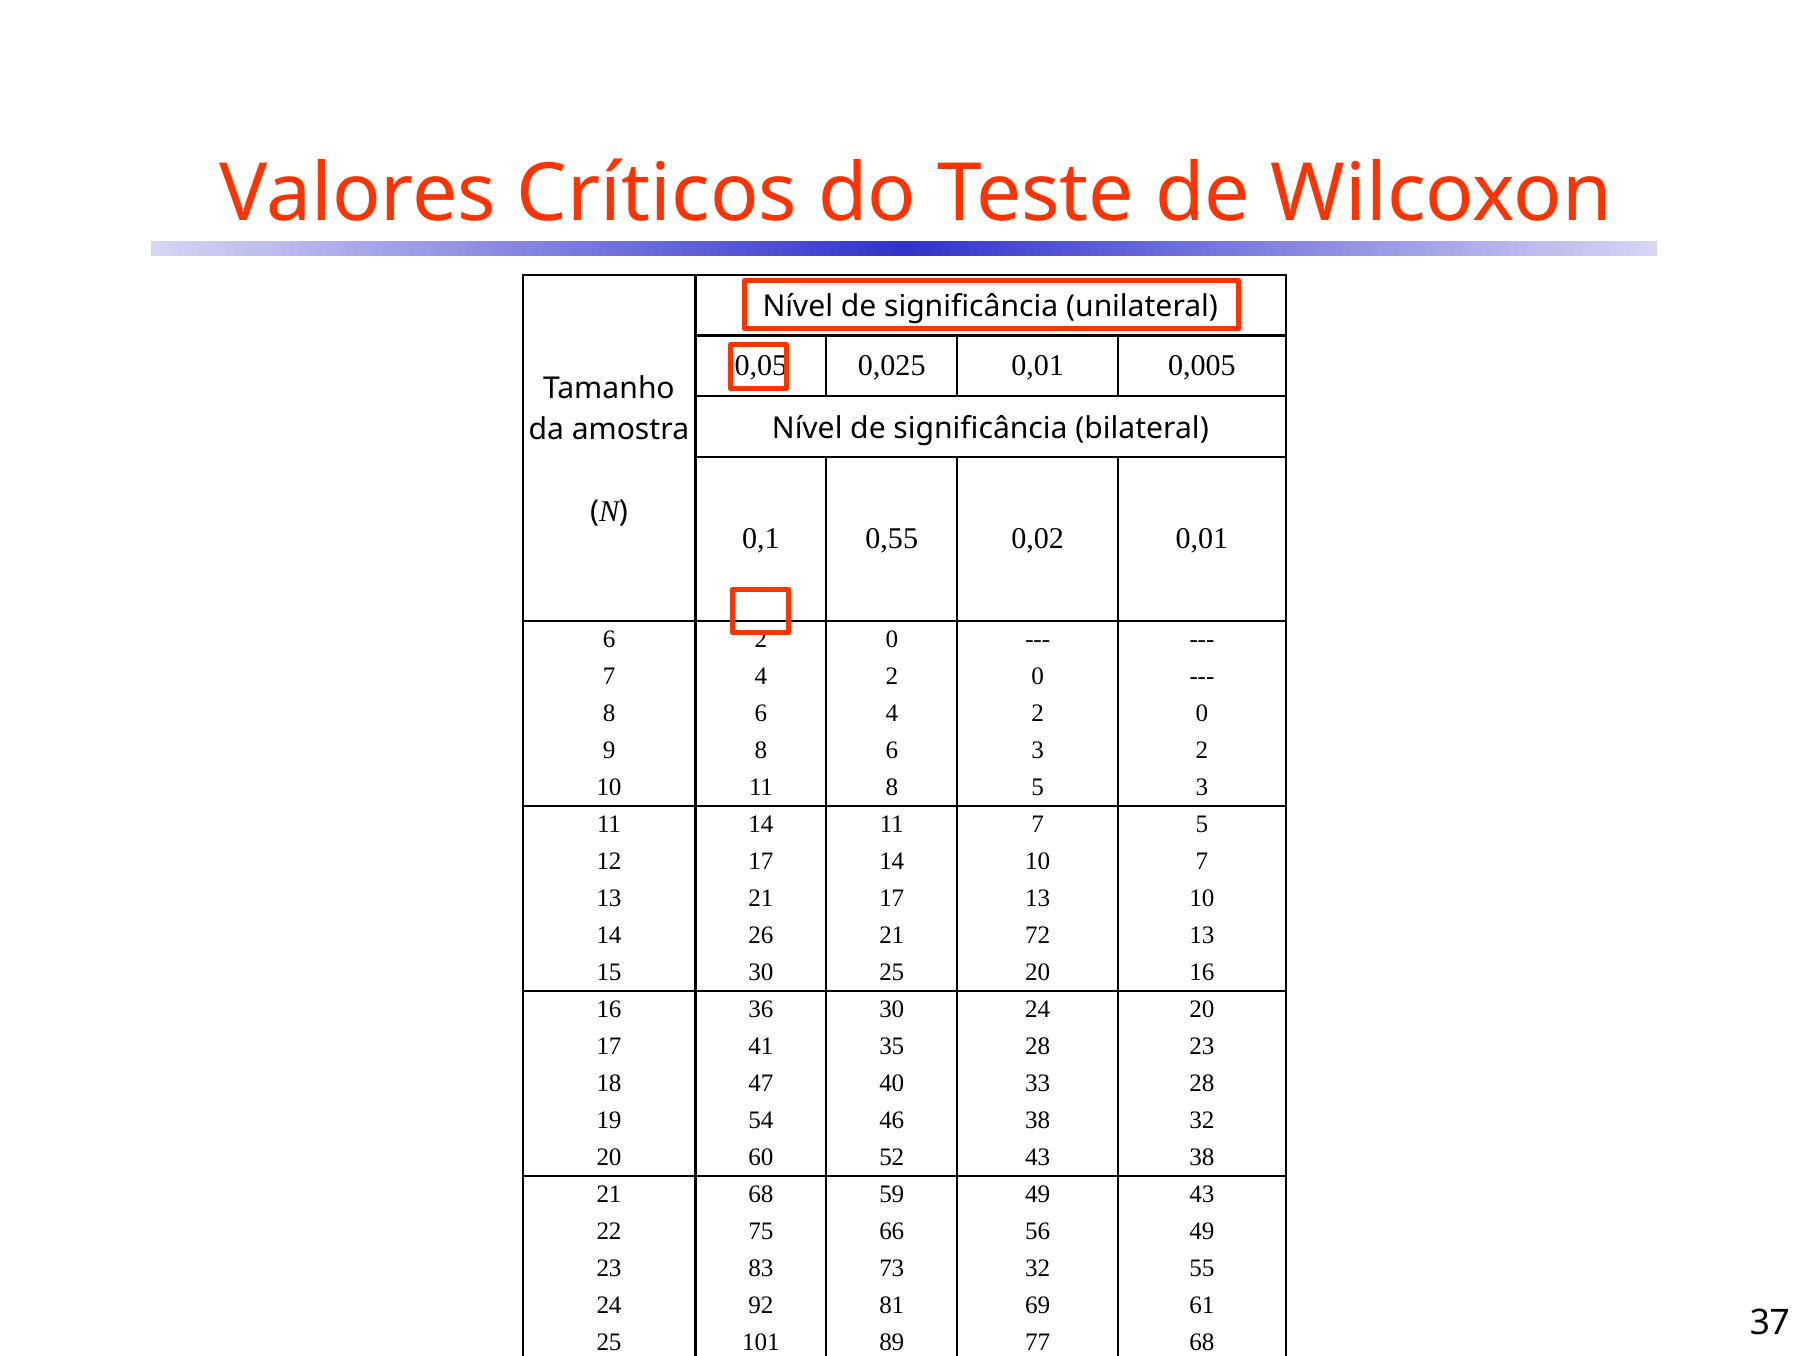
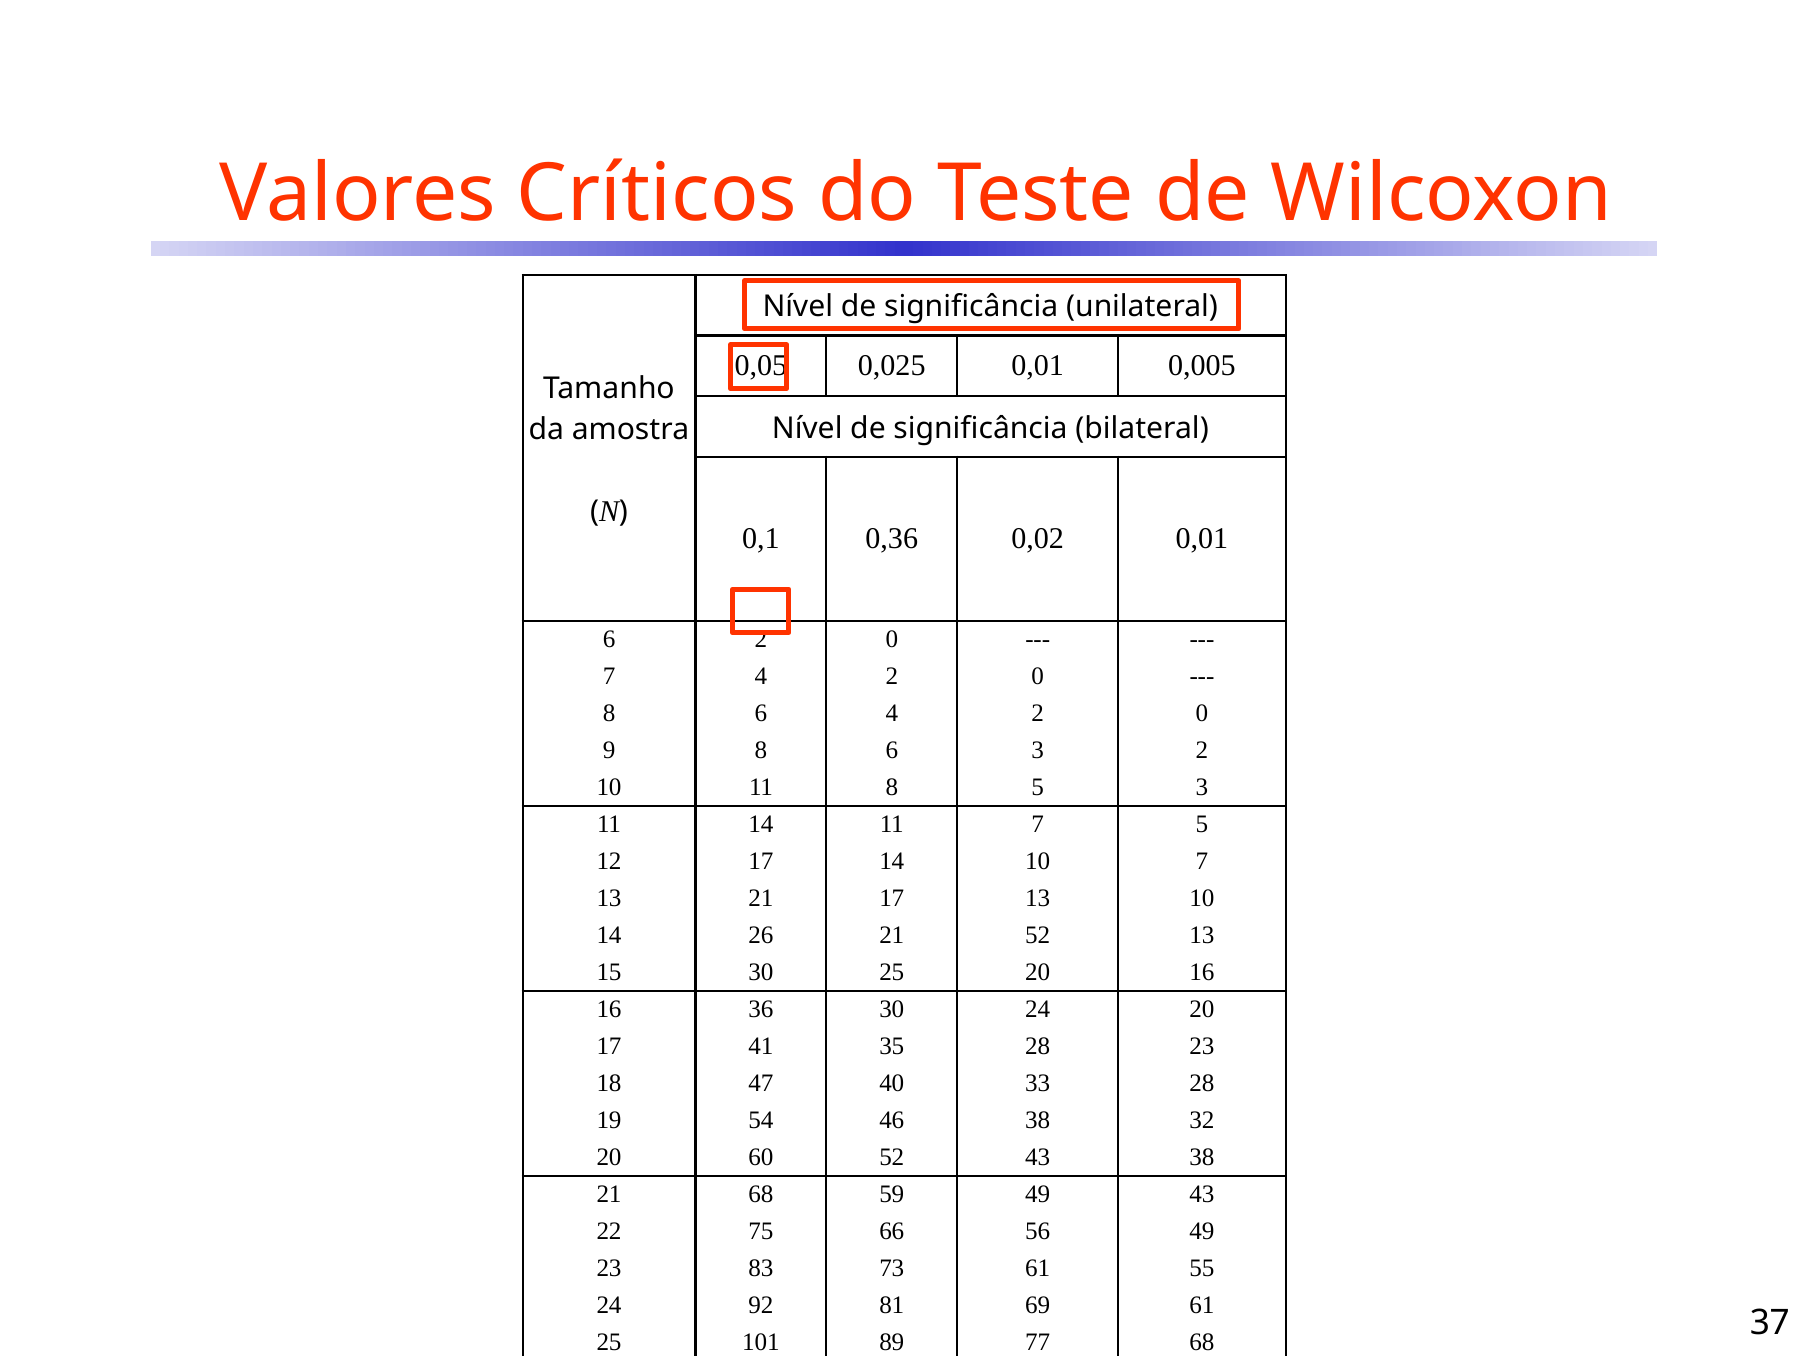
0,55: 0,55 -> 0,36
21 72: 72 -> 52
73 32: 32 -> 61
